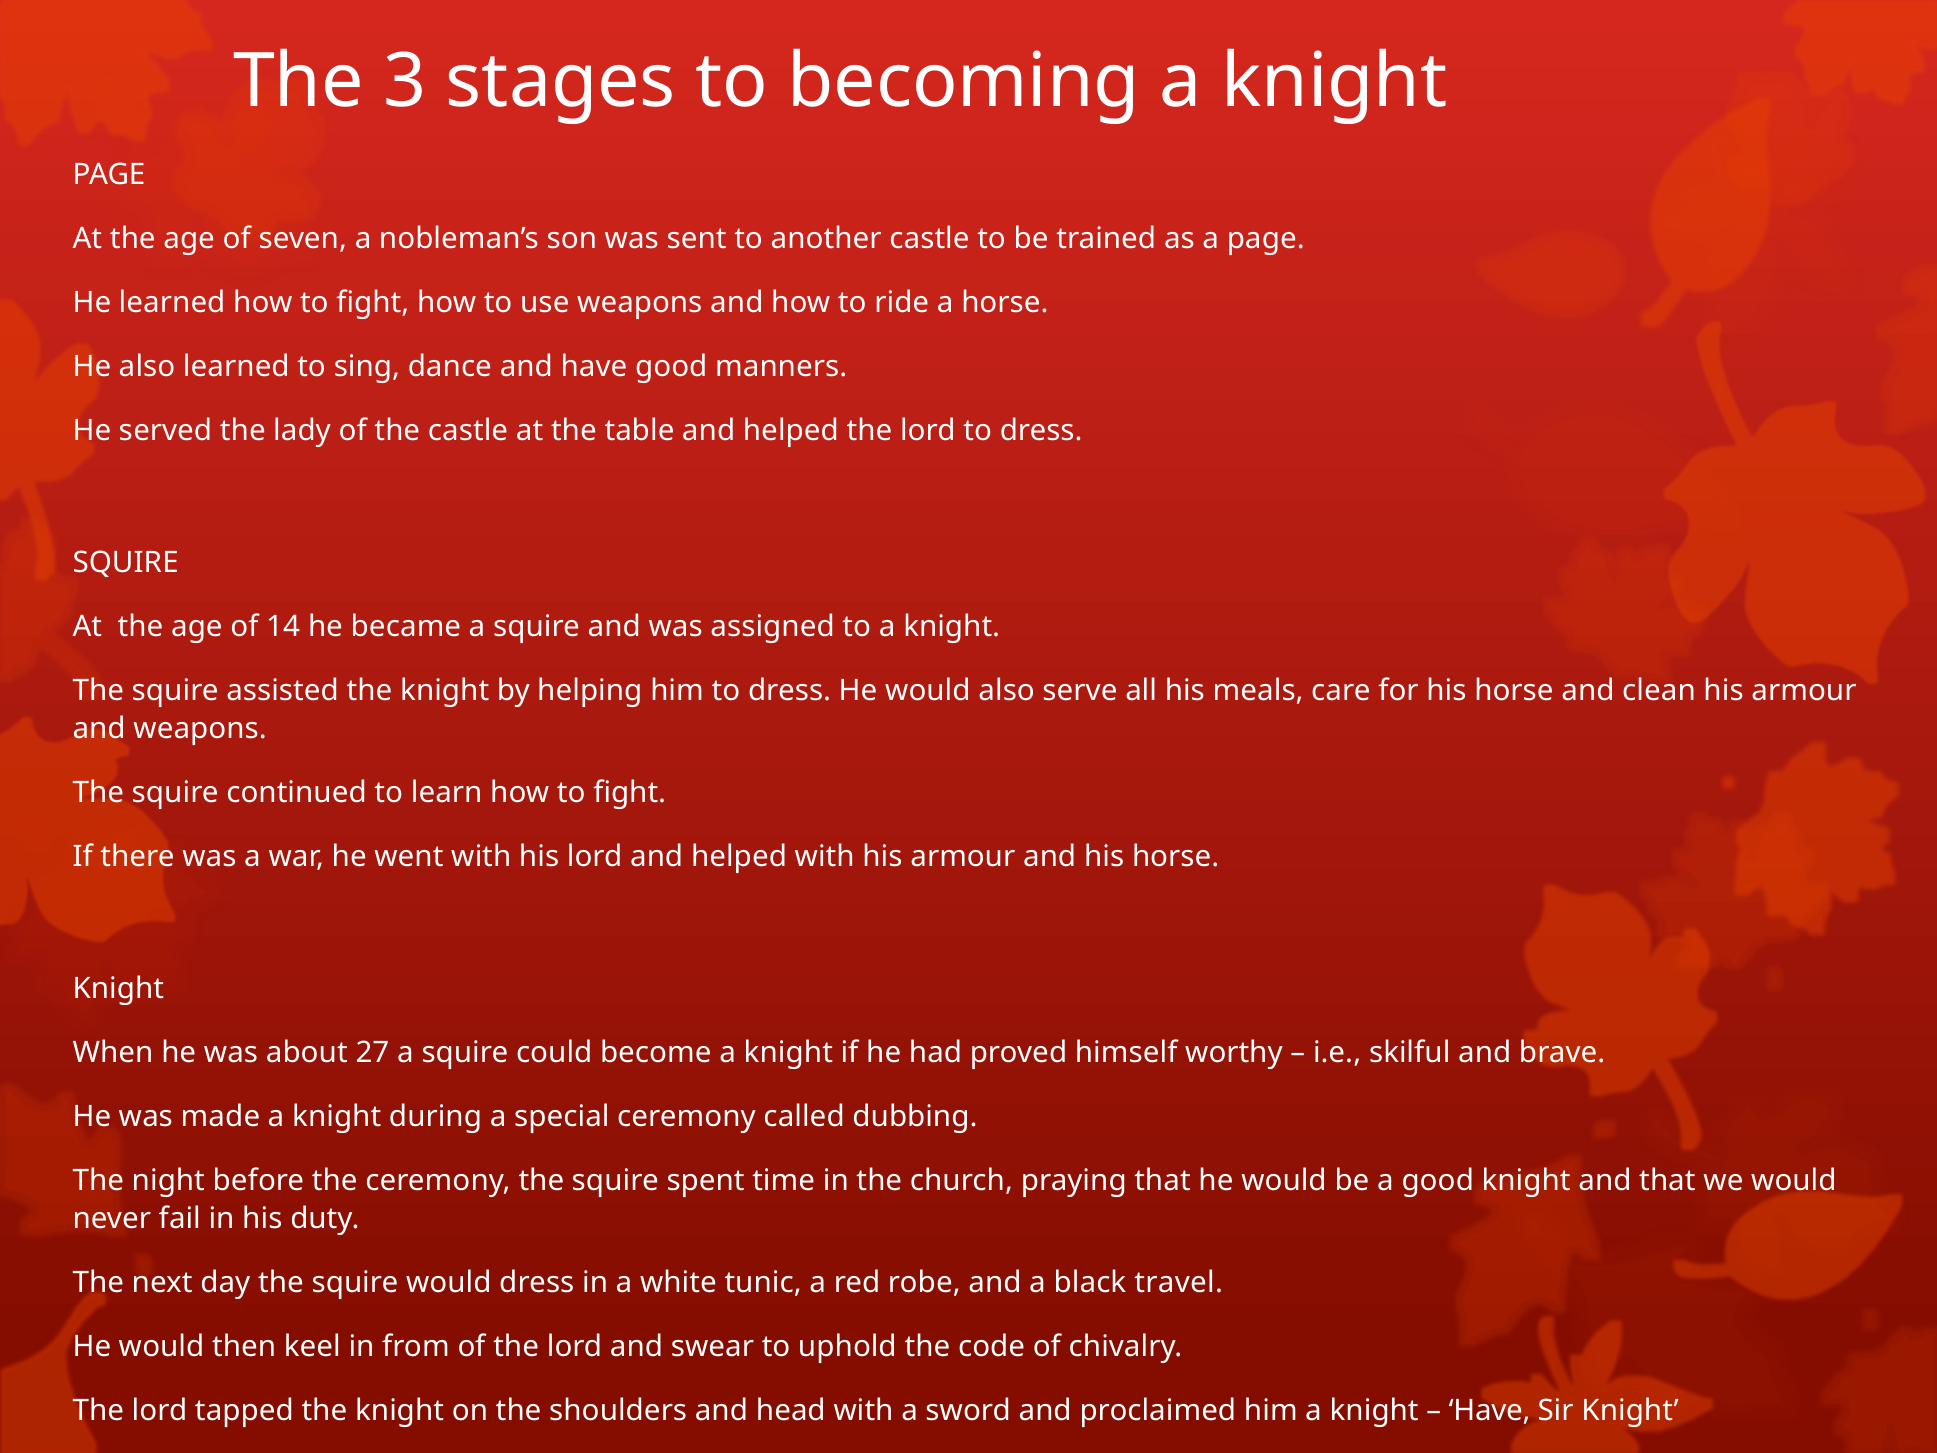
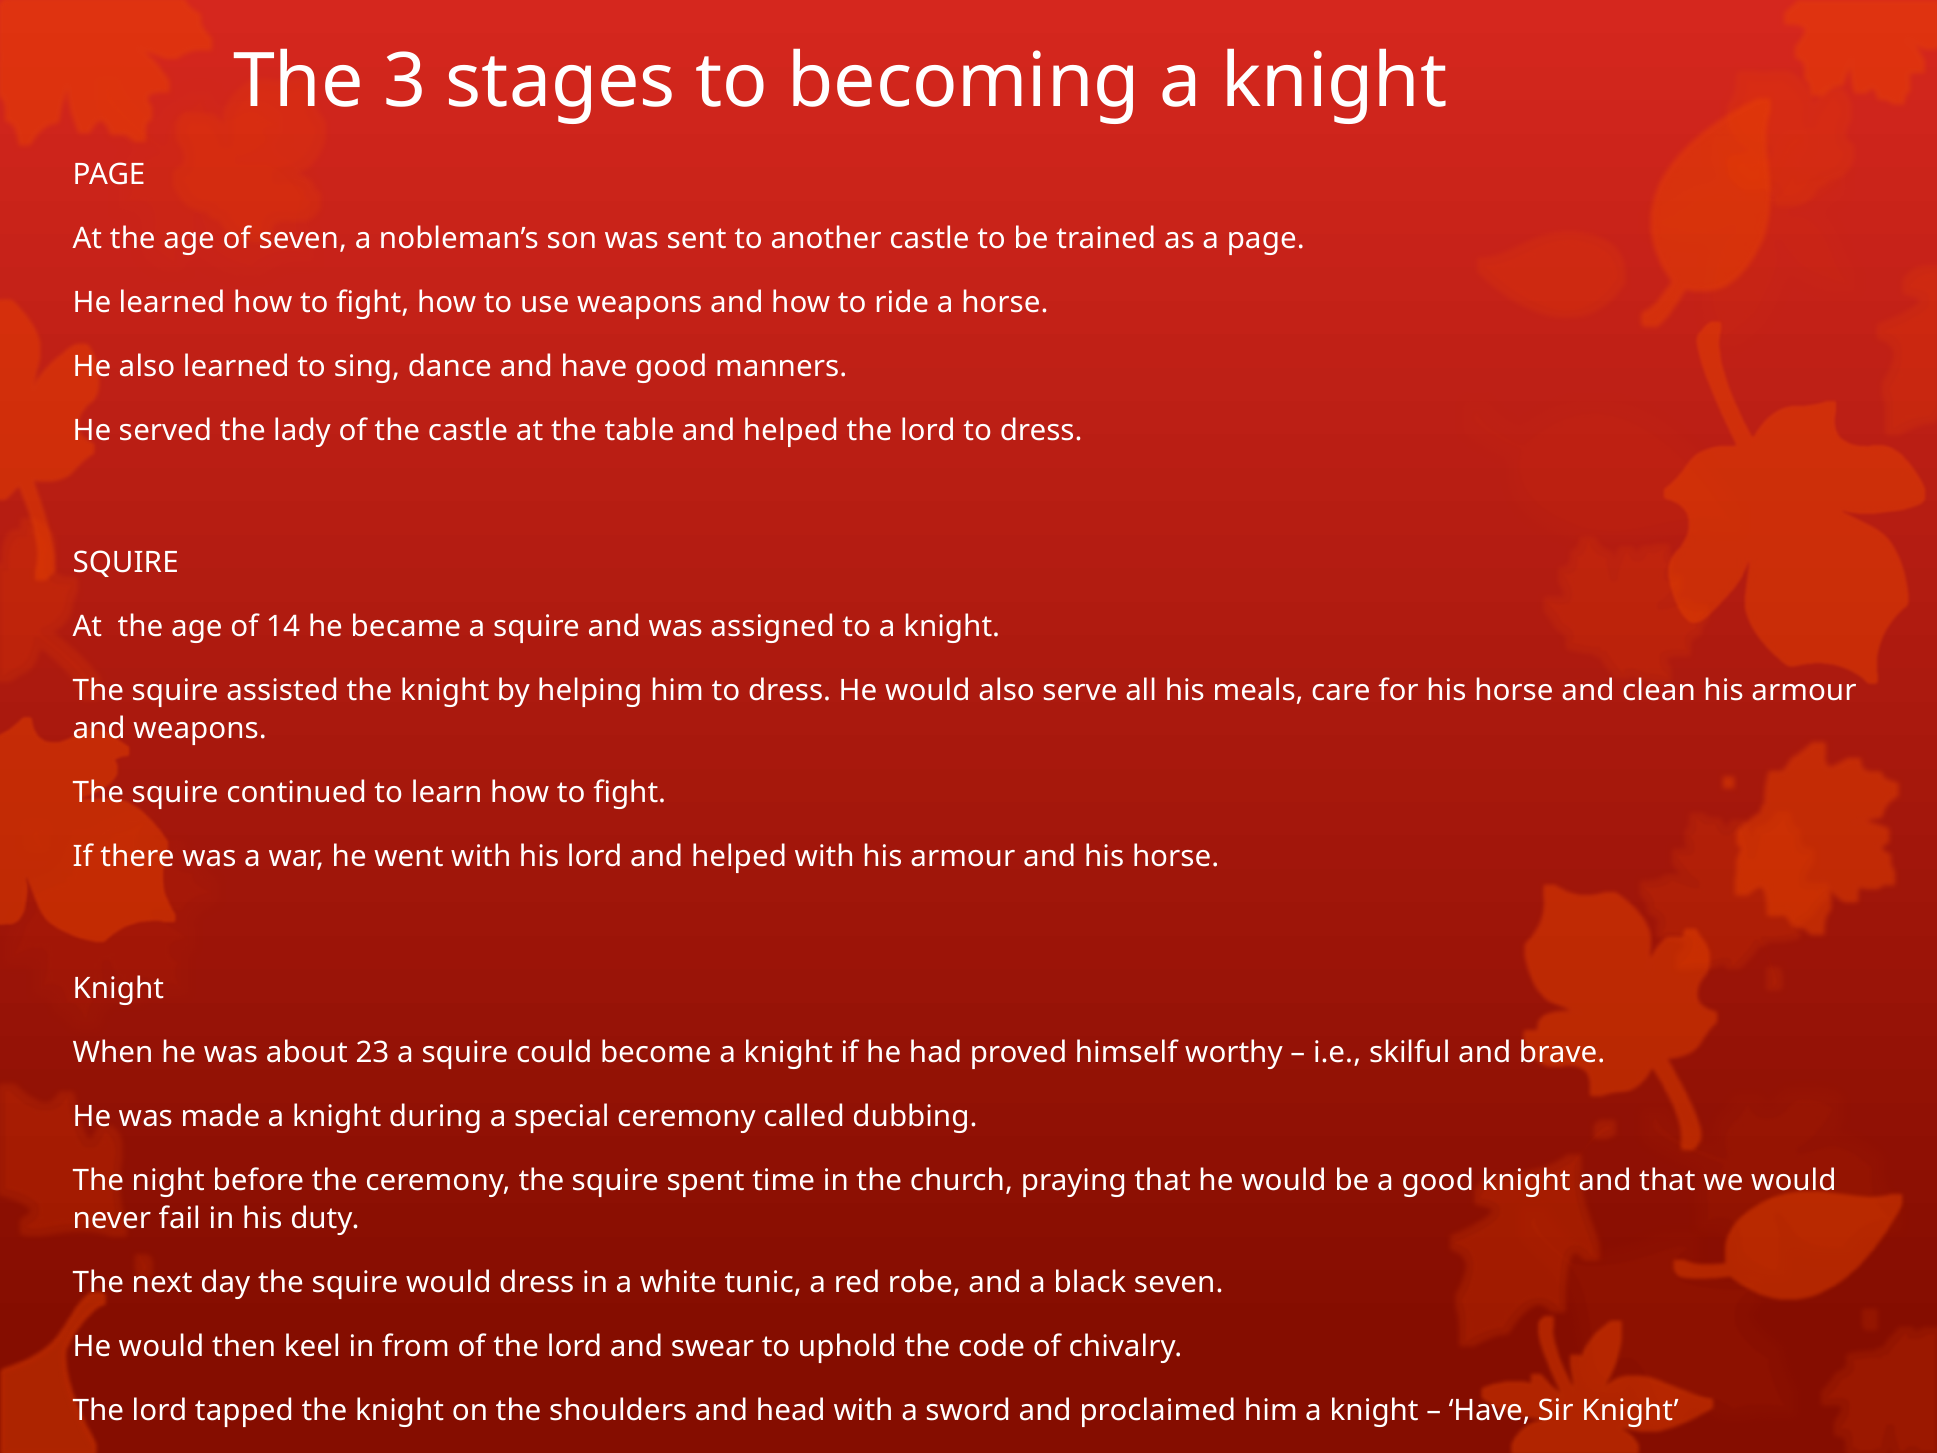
27: 27 -> 23
black travel: travel -> seven
